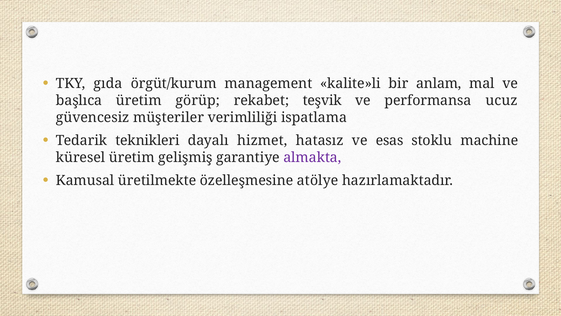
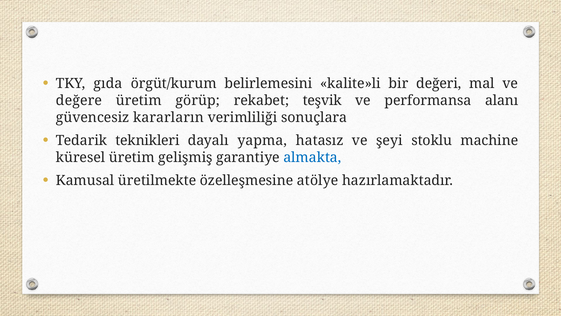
management: management -> belirlemesini
anlam: anlam -> değeri
başlıca: başlıca -> değere
ucuz: ucuz -> alanı
müşteriler: müşteriler -> kararların
ispatlama: ispatlama -> sonuçlara
hizmet: hizmet -> yapma
esas: esas -> şeyi
almakta colour: purple -> blue
